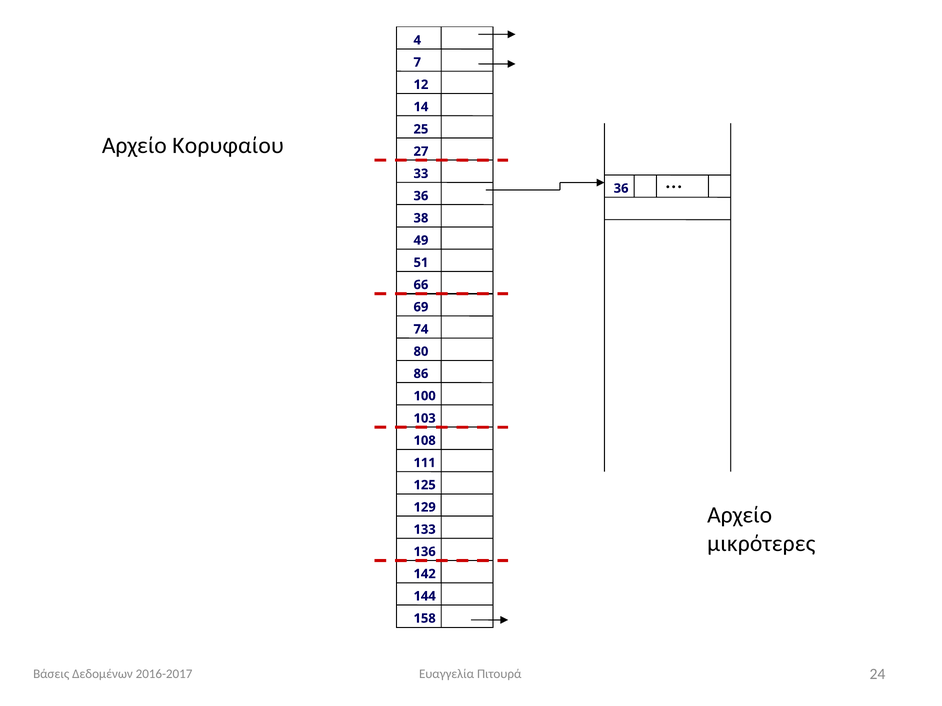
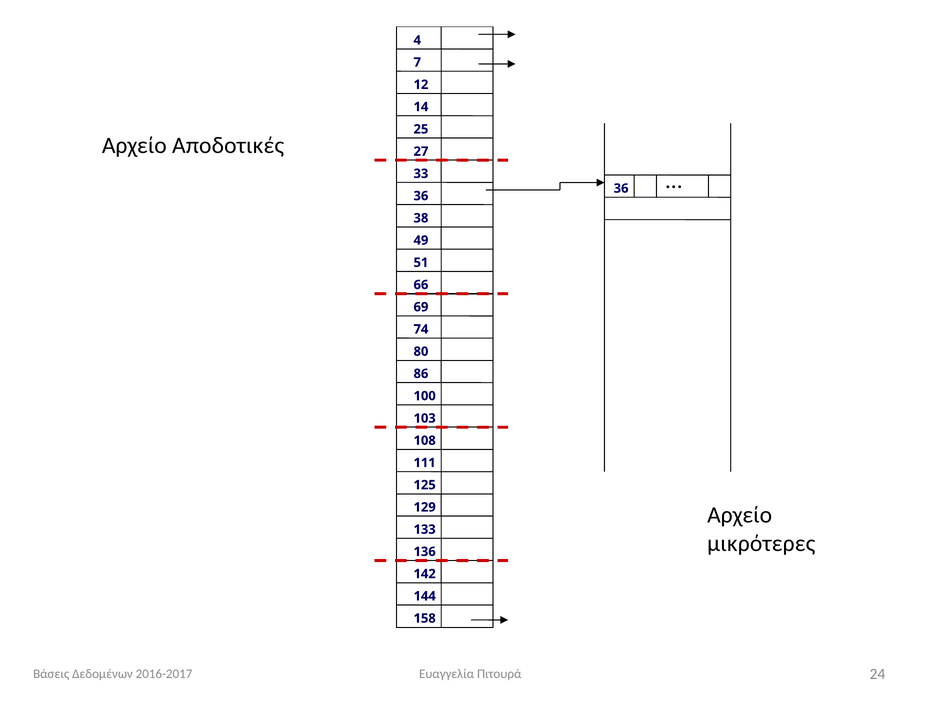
Κορυφαίου: Κορυφαίου -> Αποδοτικές
